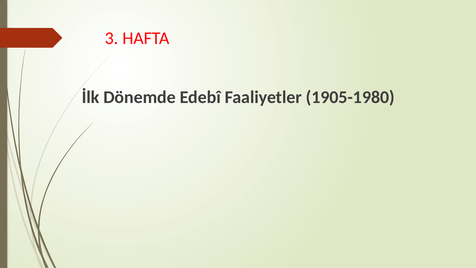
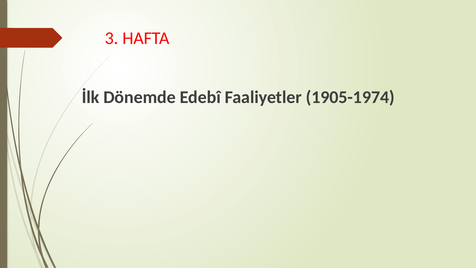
1905-1980: 1905-1980 -> 1905-1974
